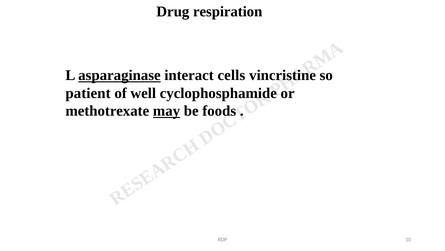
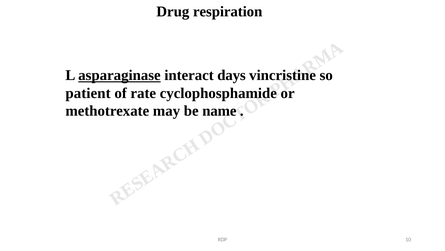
cells: cells -> days
well: well -> rate
may underline: present -> none
foods: foods -> name
